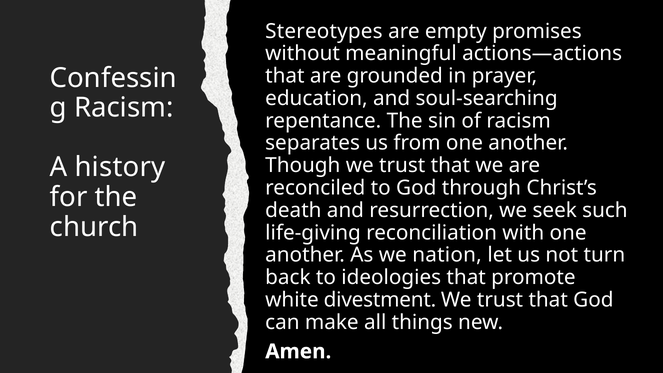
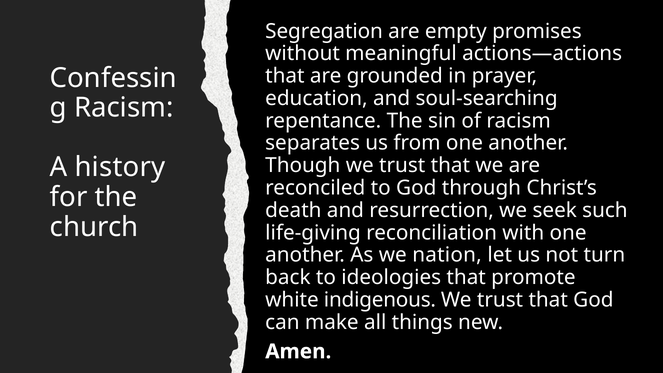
Stereotypes: Stereotypes -> Segregation
divestment: divestment -> indigenous
